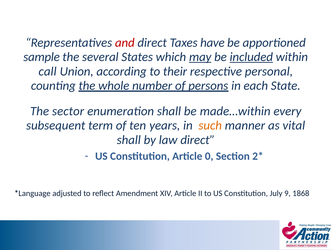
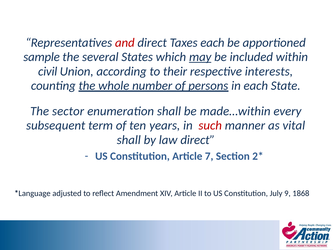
Taxes have: have -> each
included underline: present -> none
call: call -> civil
personal: personal -> interests
such colour: orange -> red
0: 0 -> 7
